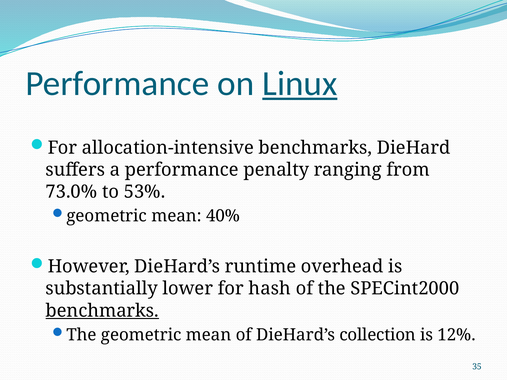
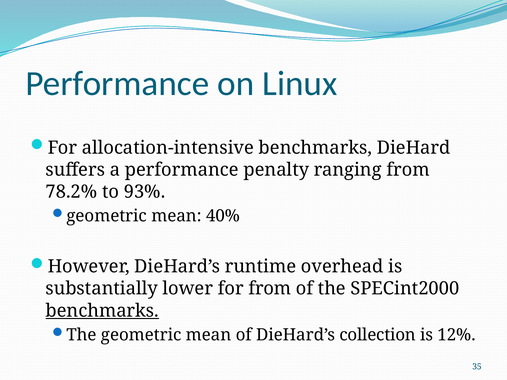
Linux underline: present -> none
73.0%: 73.0% -> 78.2%
53%: 53% -> 93%
for hash: hash -> from
